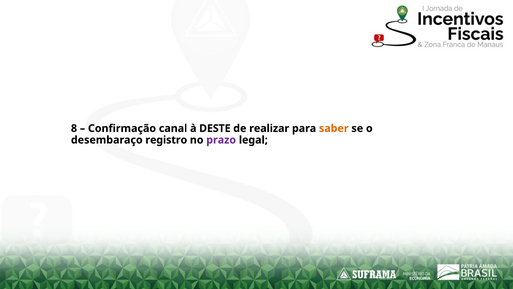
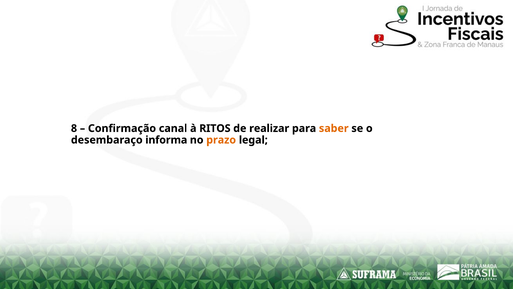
DESTE: DESTE -> RITOS
registro: registro -> informa
prazo colour: purple -> orange
